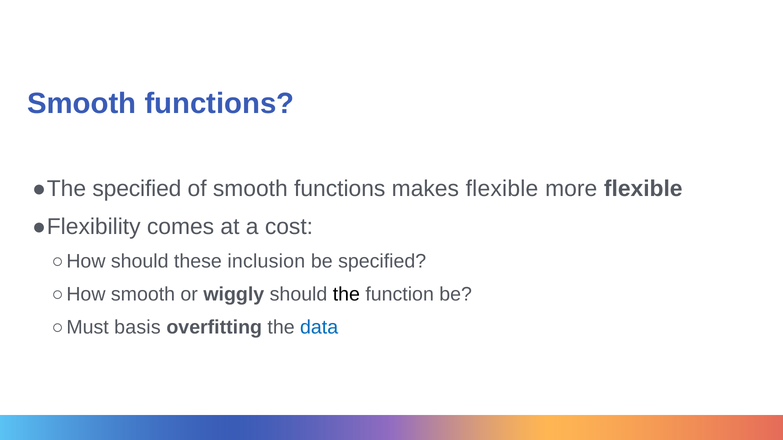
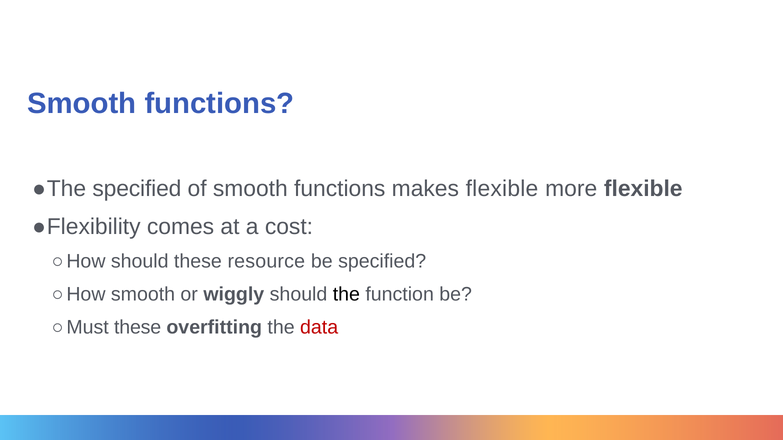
inclusion: inclusion -> resource
basis at (137, 327): basis -> these
data colour: blue -> red
